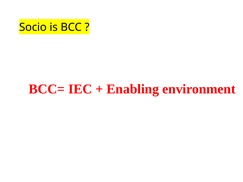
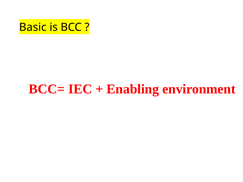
Socio: Socio -> Basic
